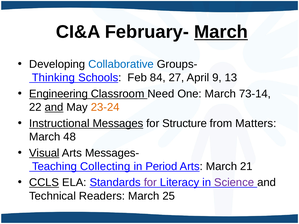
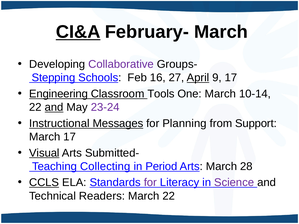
CI&A underline: none -> present
March at (221, 32) underline: present -> none
Collaborative colour: blue -> purple
Thinking: Thinking -> Stepping
84: 84 -> 16
April underline: none -> present
9 13: 13 -> 17
Need: Need -> Tools
73-14: 73-14 -> 10-14
23-24 colour: orange -> purple
Structure: Structure -> Planning
Matters: Matters -> Support
March 48: 48 -> 17
Messages-: Messages- -> Submitted-
21: 21 -> 28
March 25: 25 -> 22
